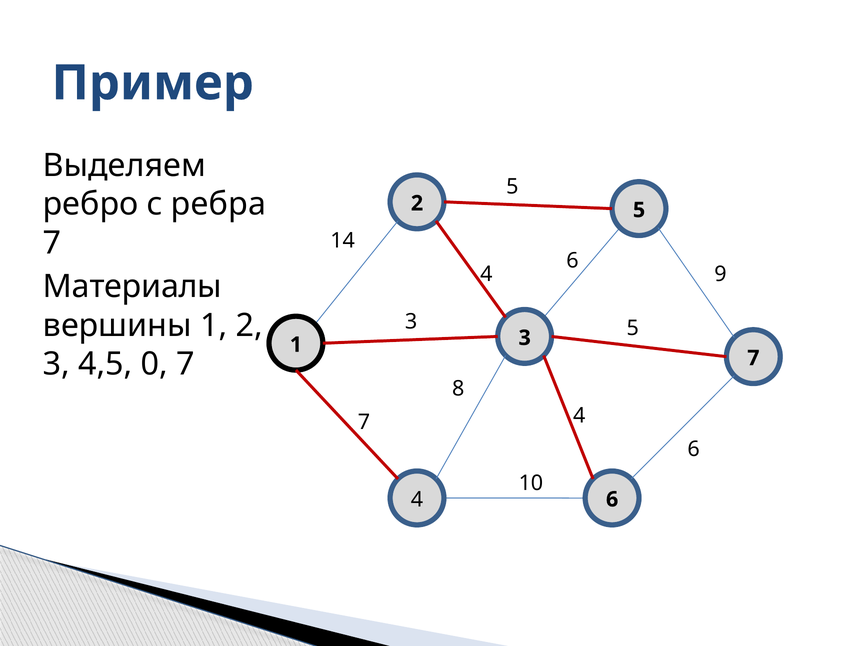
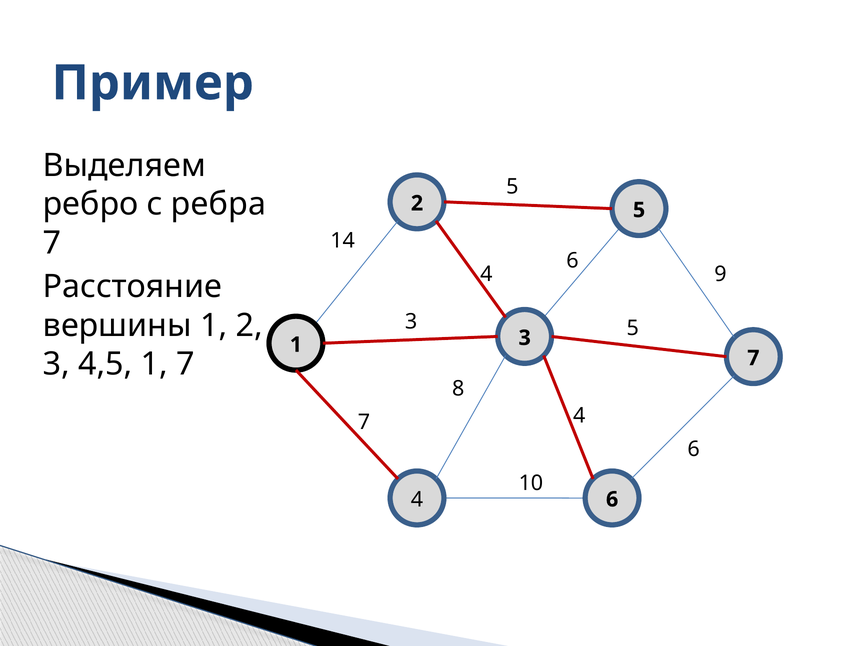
Материалы: Материалы -> Расстояние
4,5 0: 0 -> 1
